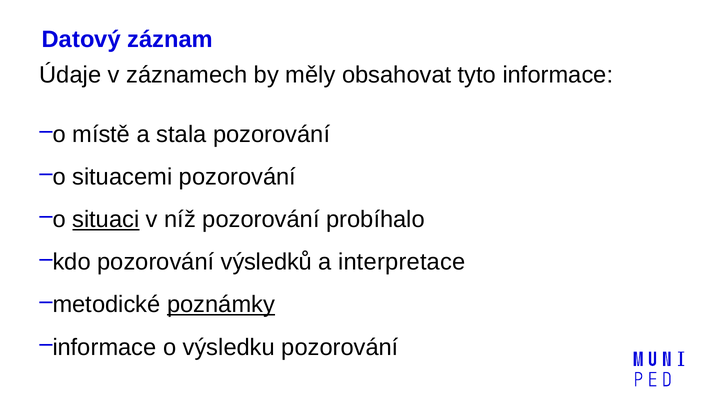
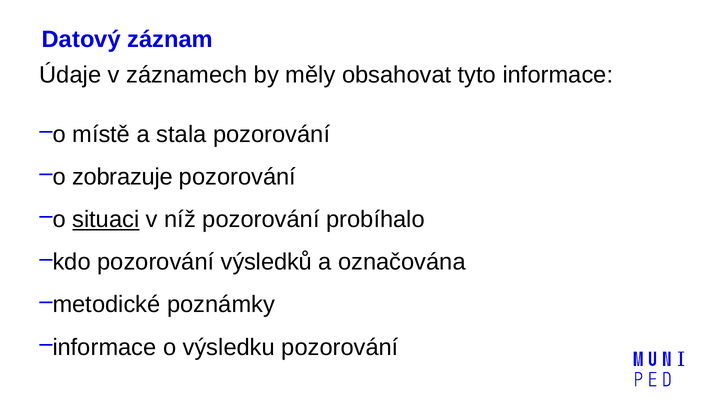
situacemi: situacemi -> zobrazuje
interpretace: interpretace -> označována
poznámky underline: present -> none
